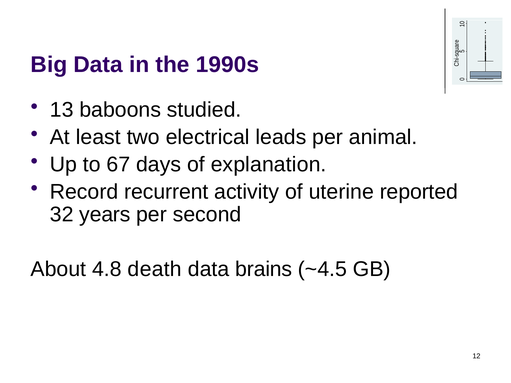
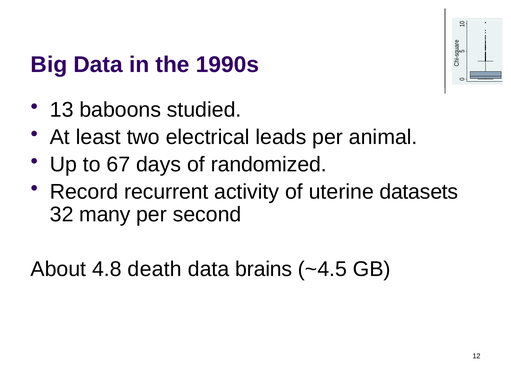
explanation: explanation -> randomized
reported: reported -> datasets
years: years -> many
